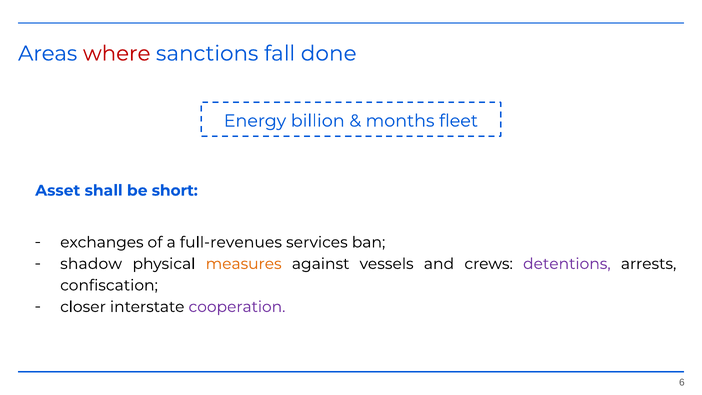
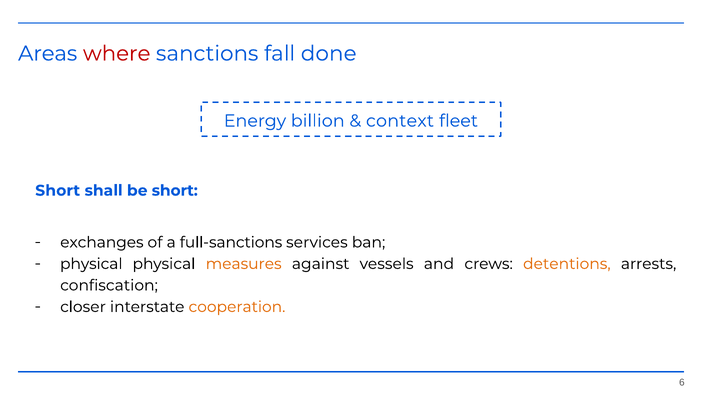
months: months -> context
Asset at (58, 191): Asset -> Short
full-revenues: full-revenues -> full-sanctions
shadow at (91, 264): shadow -> physical
detentions colour: purple -> orange
cooperation colour: purple -> orange
